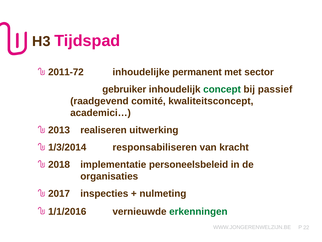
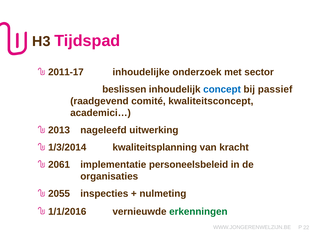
2011-72: 2011-72 -> 2011-17
permanent: permanent -> onderzoek
gebruiker: gebruiker -> beslissen
concept colour: green -> blue
realiseren: realiseren -> nageleefd
responsabiliseren: responsabiliseren -> kwaliteitsplanning
2018: 2018 -> 2061
2017: 2017 -> 2055
